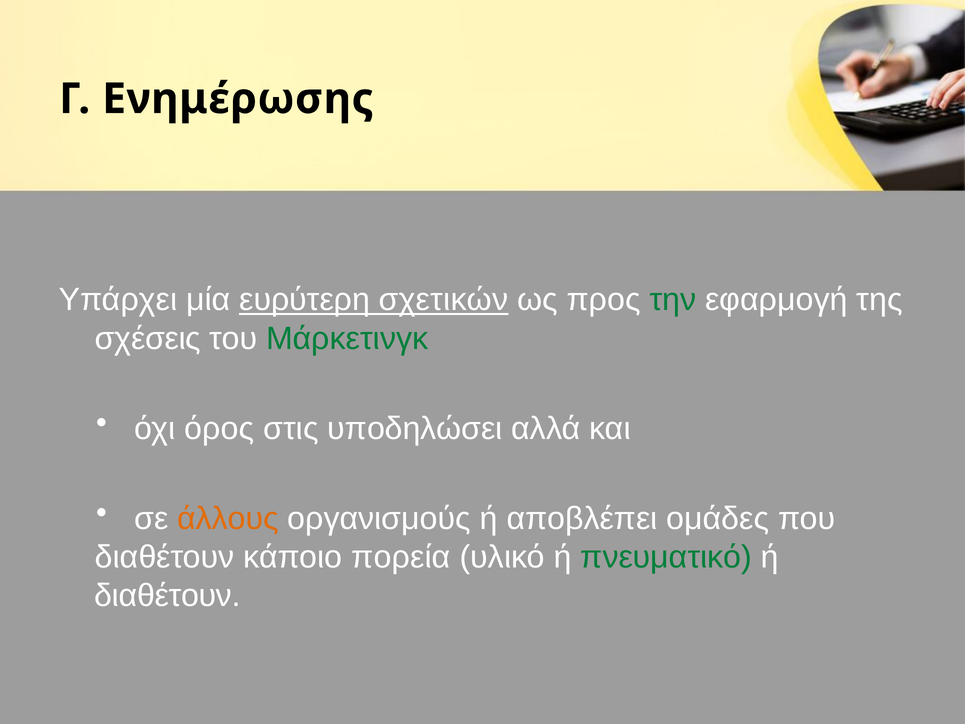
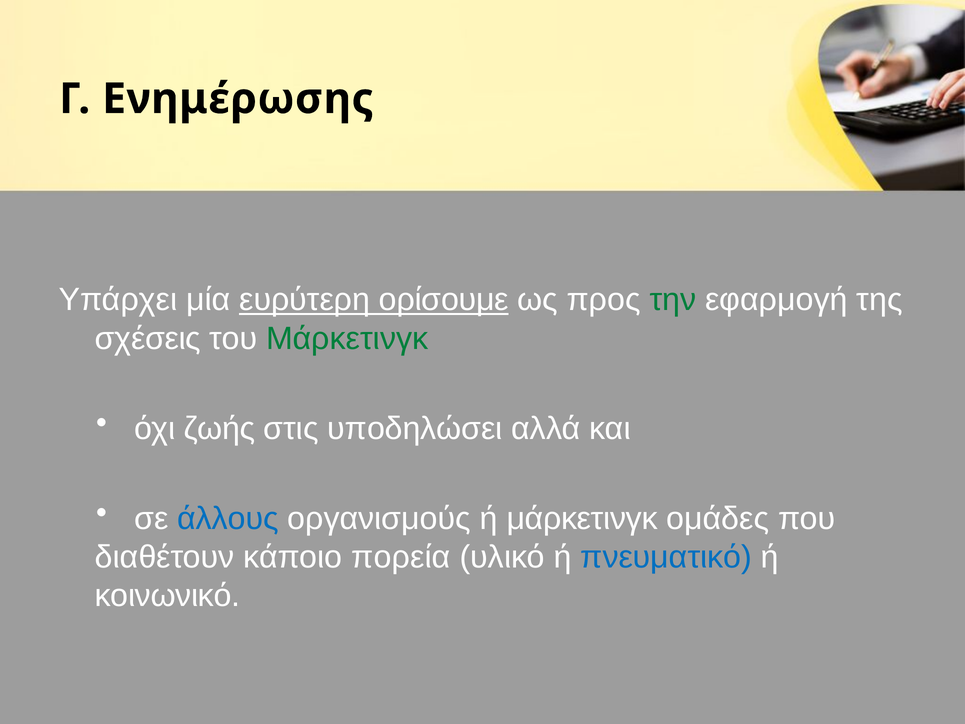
σχετικών: σχετικών -> ορίσουμε
όρος: όρος -> ζωής
άλλους colour: orange -> blue
ή αποβλέπει: αποβλέπει -> μάρκετινγκ
πνευματικό colour: green -> blue
διαθέτουν at (167, 596): διαθέτουν -> κοινωνικό
